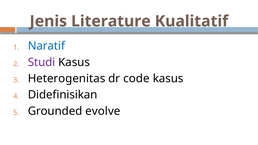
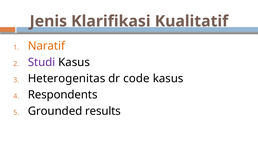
Literature: Literature -> Klarifikasi
Naratif colour: blue -> orange
Didefinisikan: Didefinisikan -> Respondents
evolve: evolve -> results
